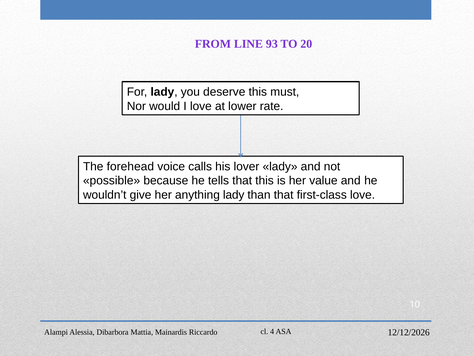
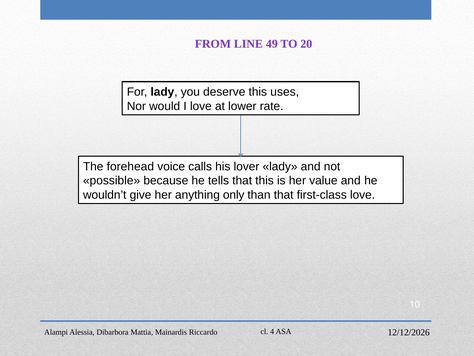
93: 93 -> 49
must: must -> uses
anything lady: lady -> only
